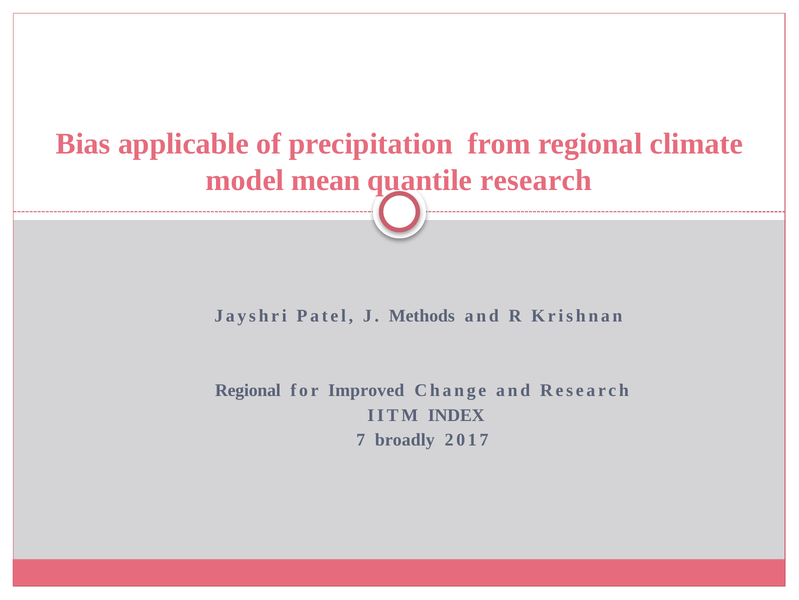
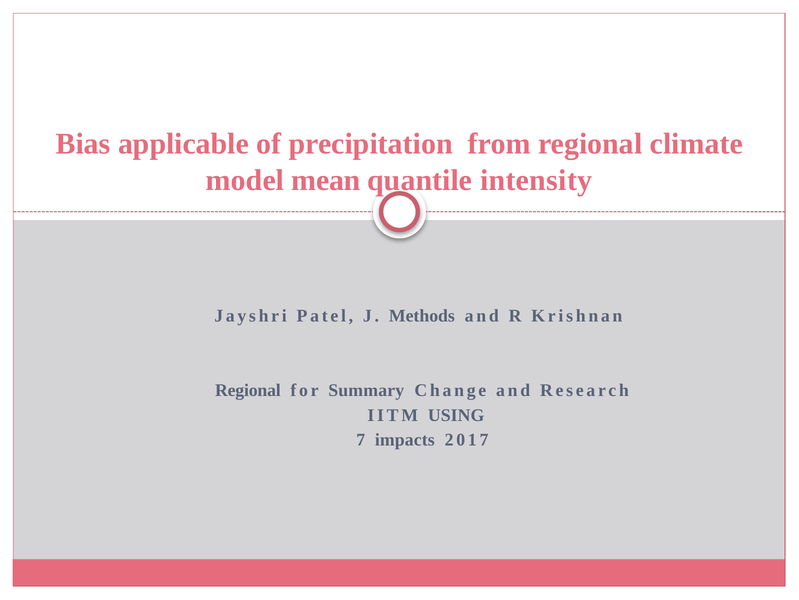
quantile research: research -> intensity
Improved: Improved -> Summary
INDEX: INDEX -> USING
broadly: broadly -> impacts
